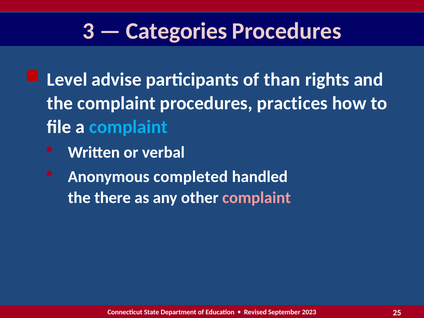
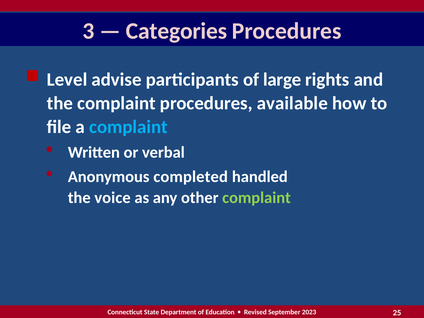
than: than -> large
practices: practices -> available
there: there -> voice
complaint at (257, 198) colour: pink -> light green
